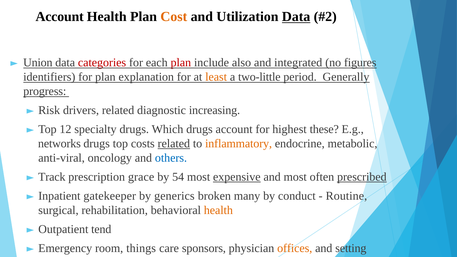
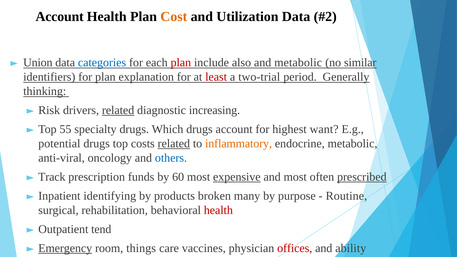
Data at (296, 17) underline: present -> none
categories colour: red -> blue
and integrated: integrated -> metabolic
figures: figures -> similar
least colour: orange -> red
two-little: two-little -> two-trial
progress: progress -> thinking
related at (118, 110) underline: none -> present
12: 12 -> 55
these: these -> want
networks: networks -> potential
grace: grace -> funds
54: 54 -> 60
gatekeeper: gatekeeper -> identifying
generics: generics -> products
conduct: conduct -> purpose
health at (218, 210) colour: orange -> red
Emergency underline: none -> present
sponsors: sponsors -> vaccines
offices colour: orange -> red
setting: setting -> ability
